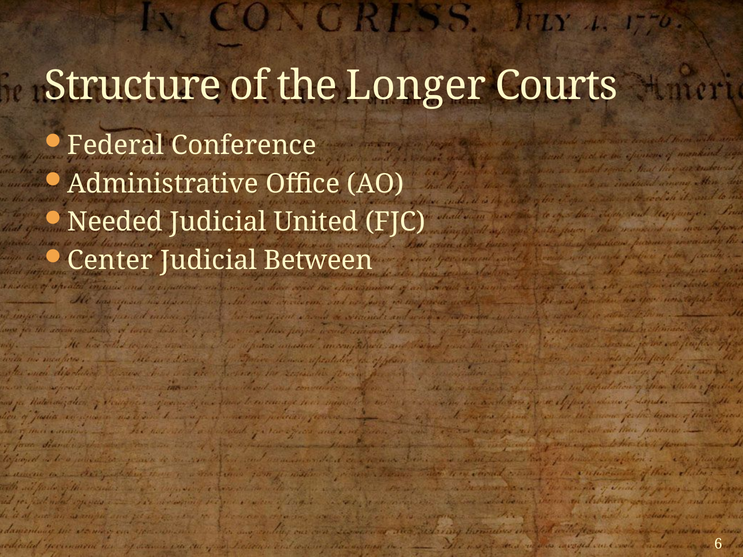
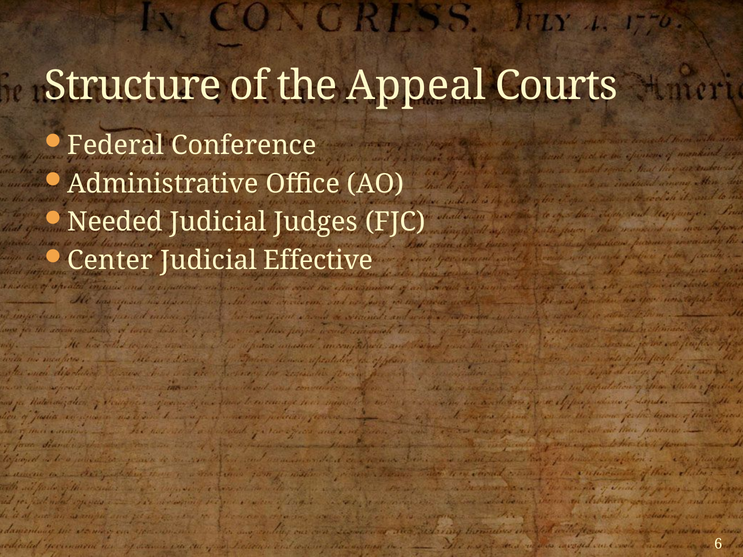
Longer: Longer -> Appeal
United: United -> Judges
Between: Between -> Effective
